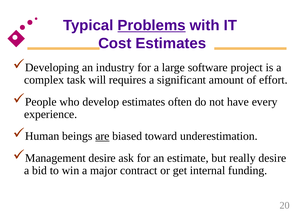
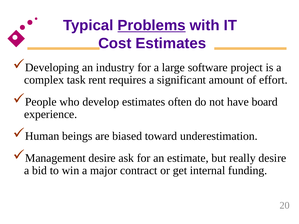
will: will -> rent
every: every -> board
are underline: present -> none
